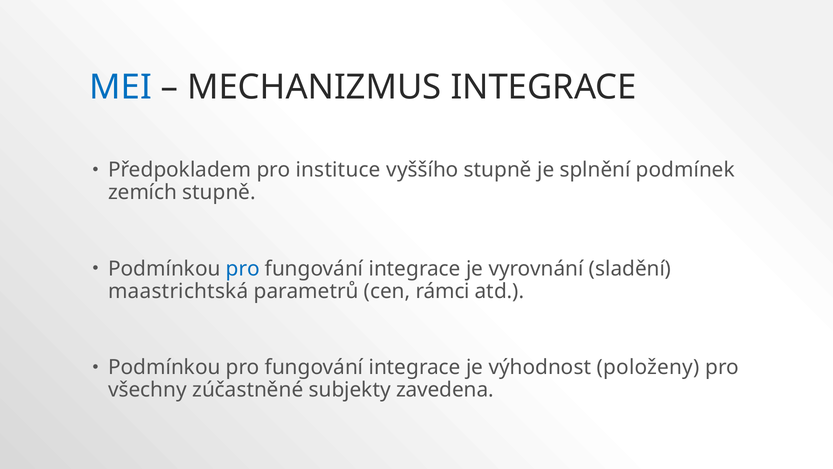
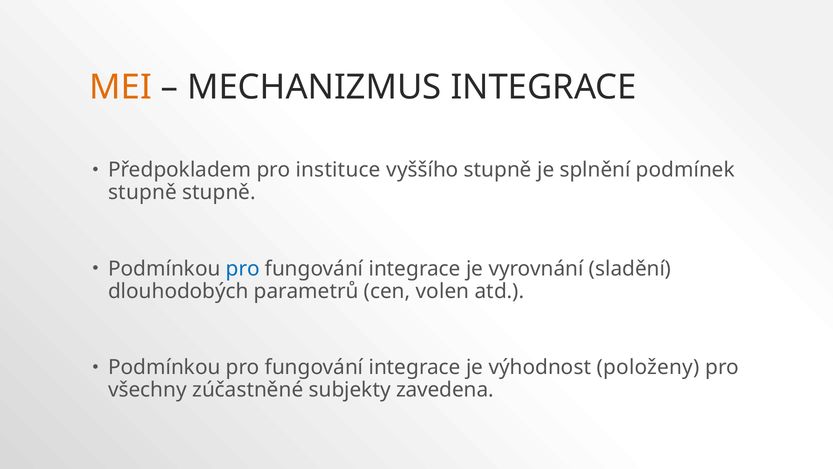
MEI colour: blue -> orange
zemích at (143, 192): zemích -> stupně
maastrichtská: maastrichtská -> dlouhodobých
rámci: rámci -> volen
